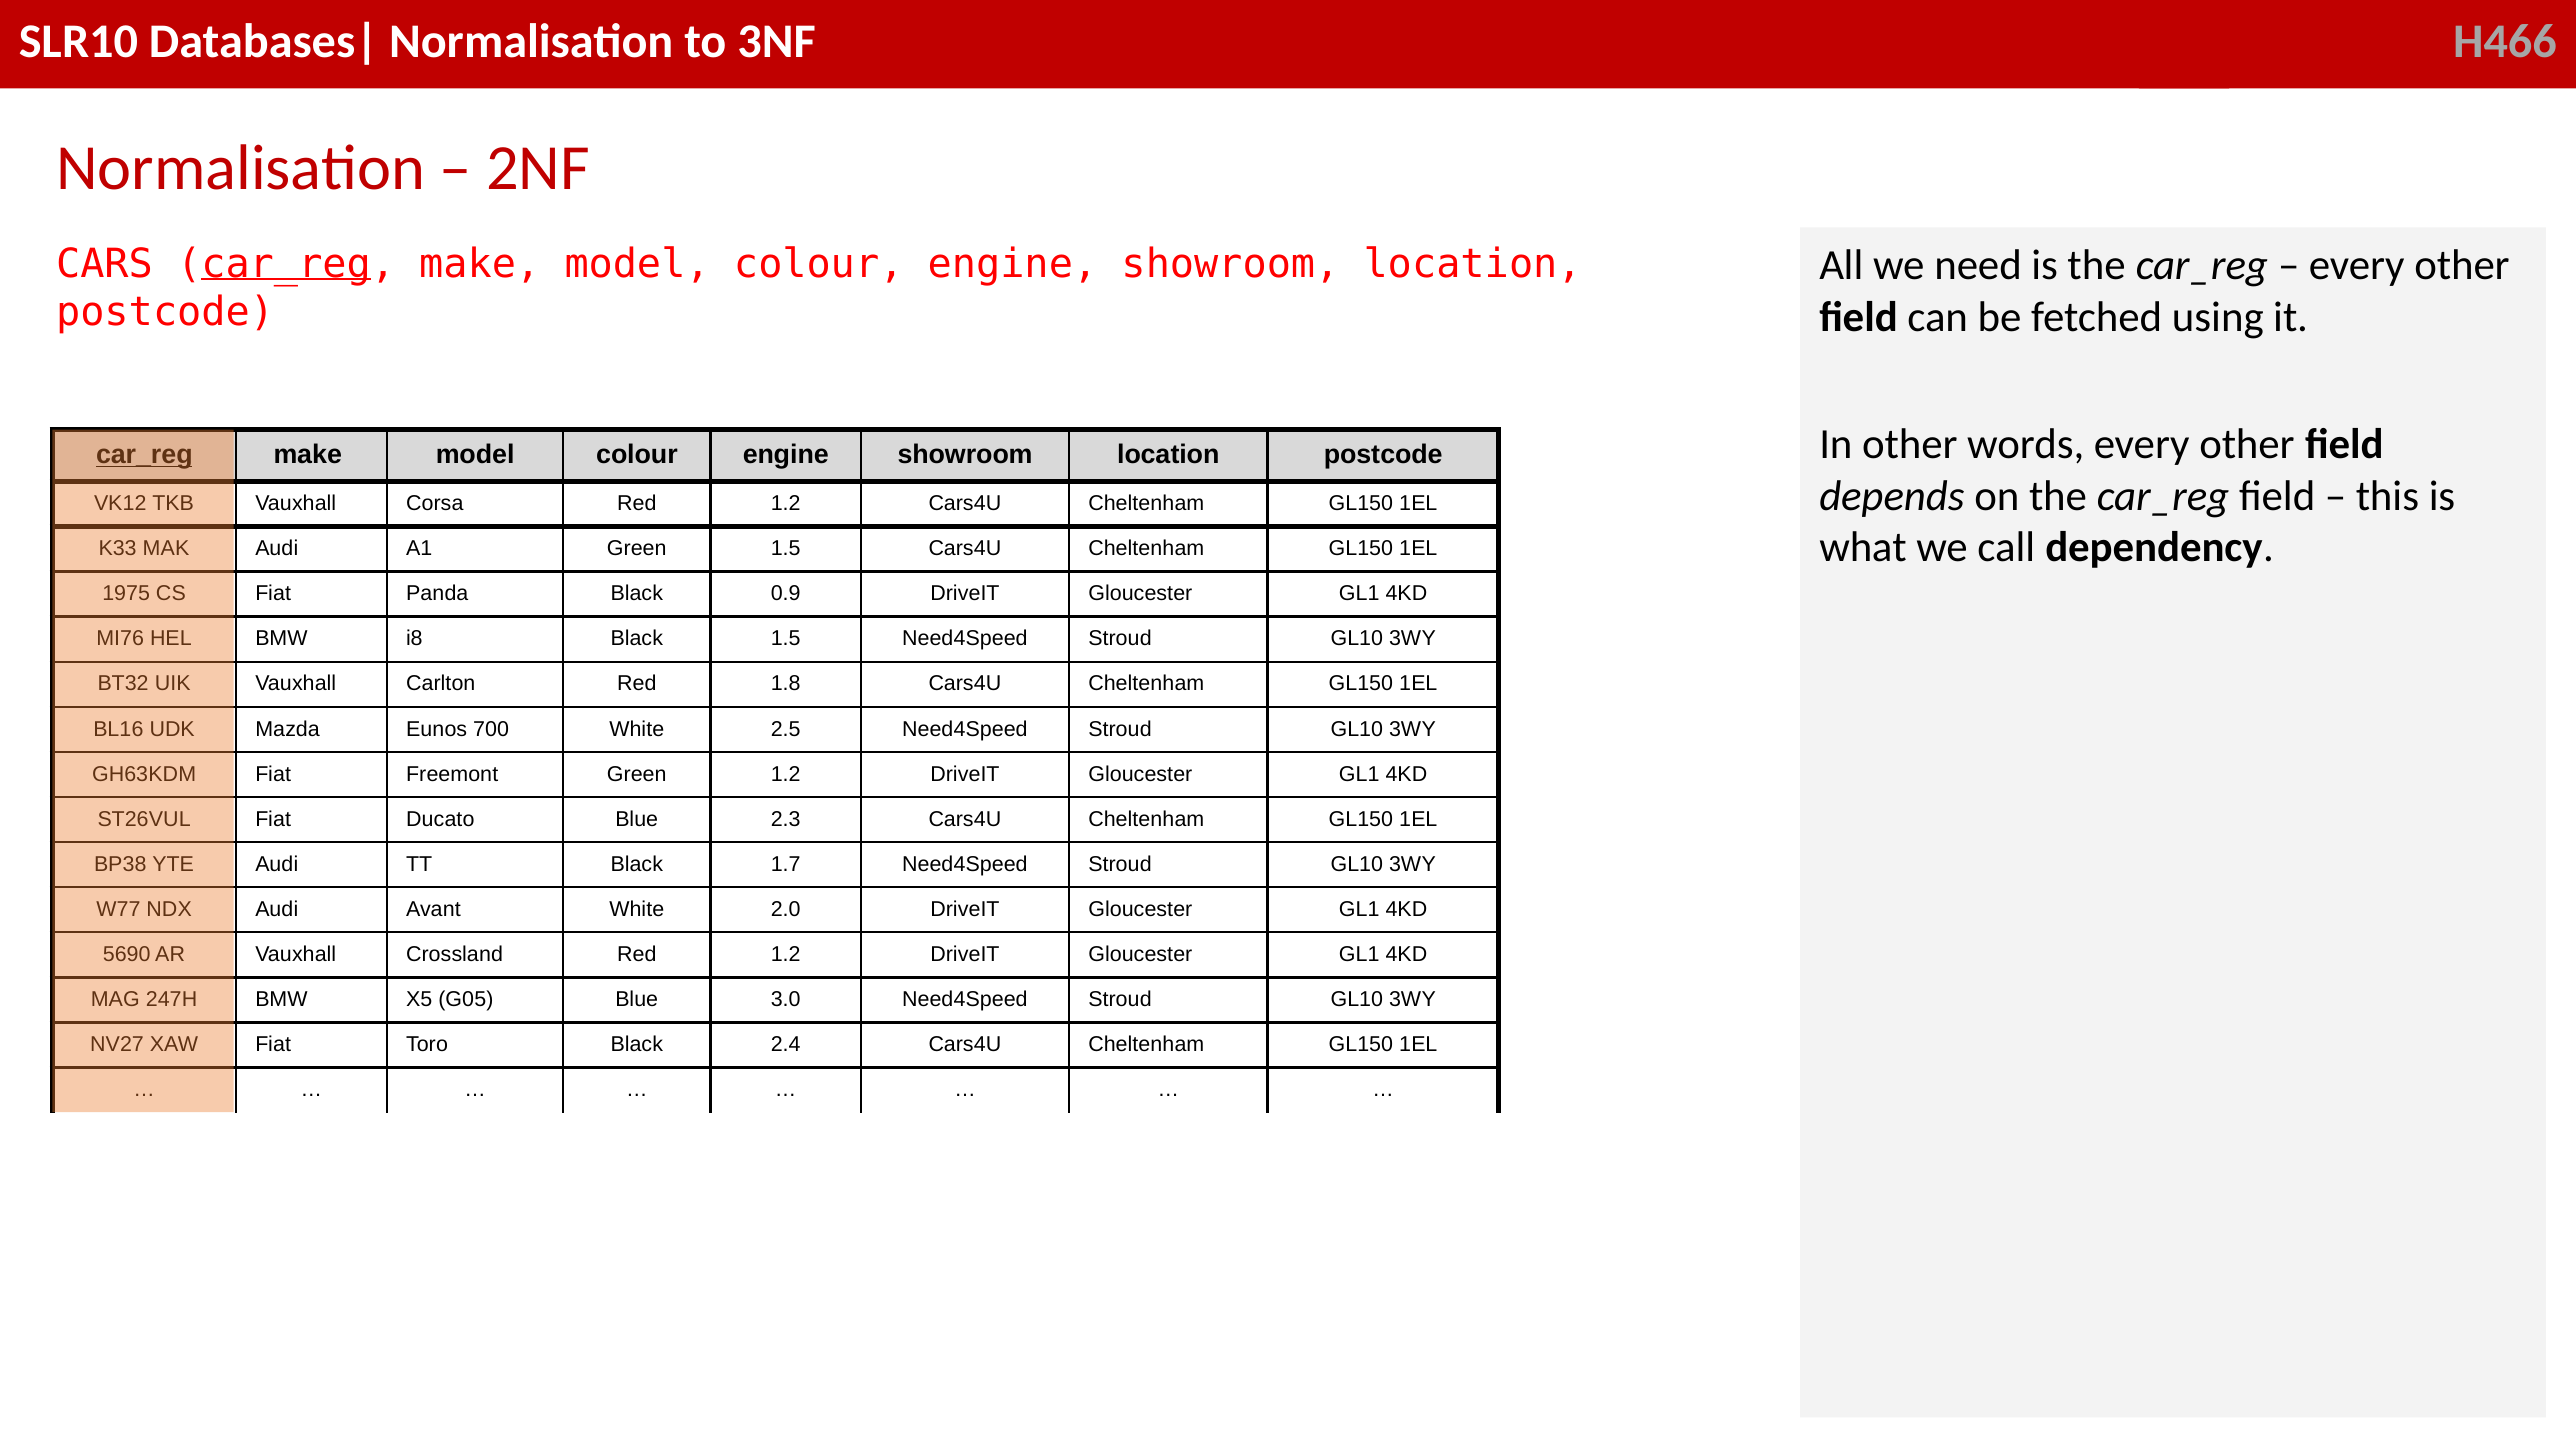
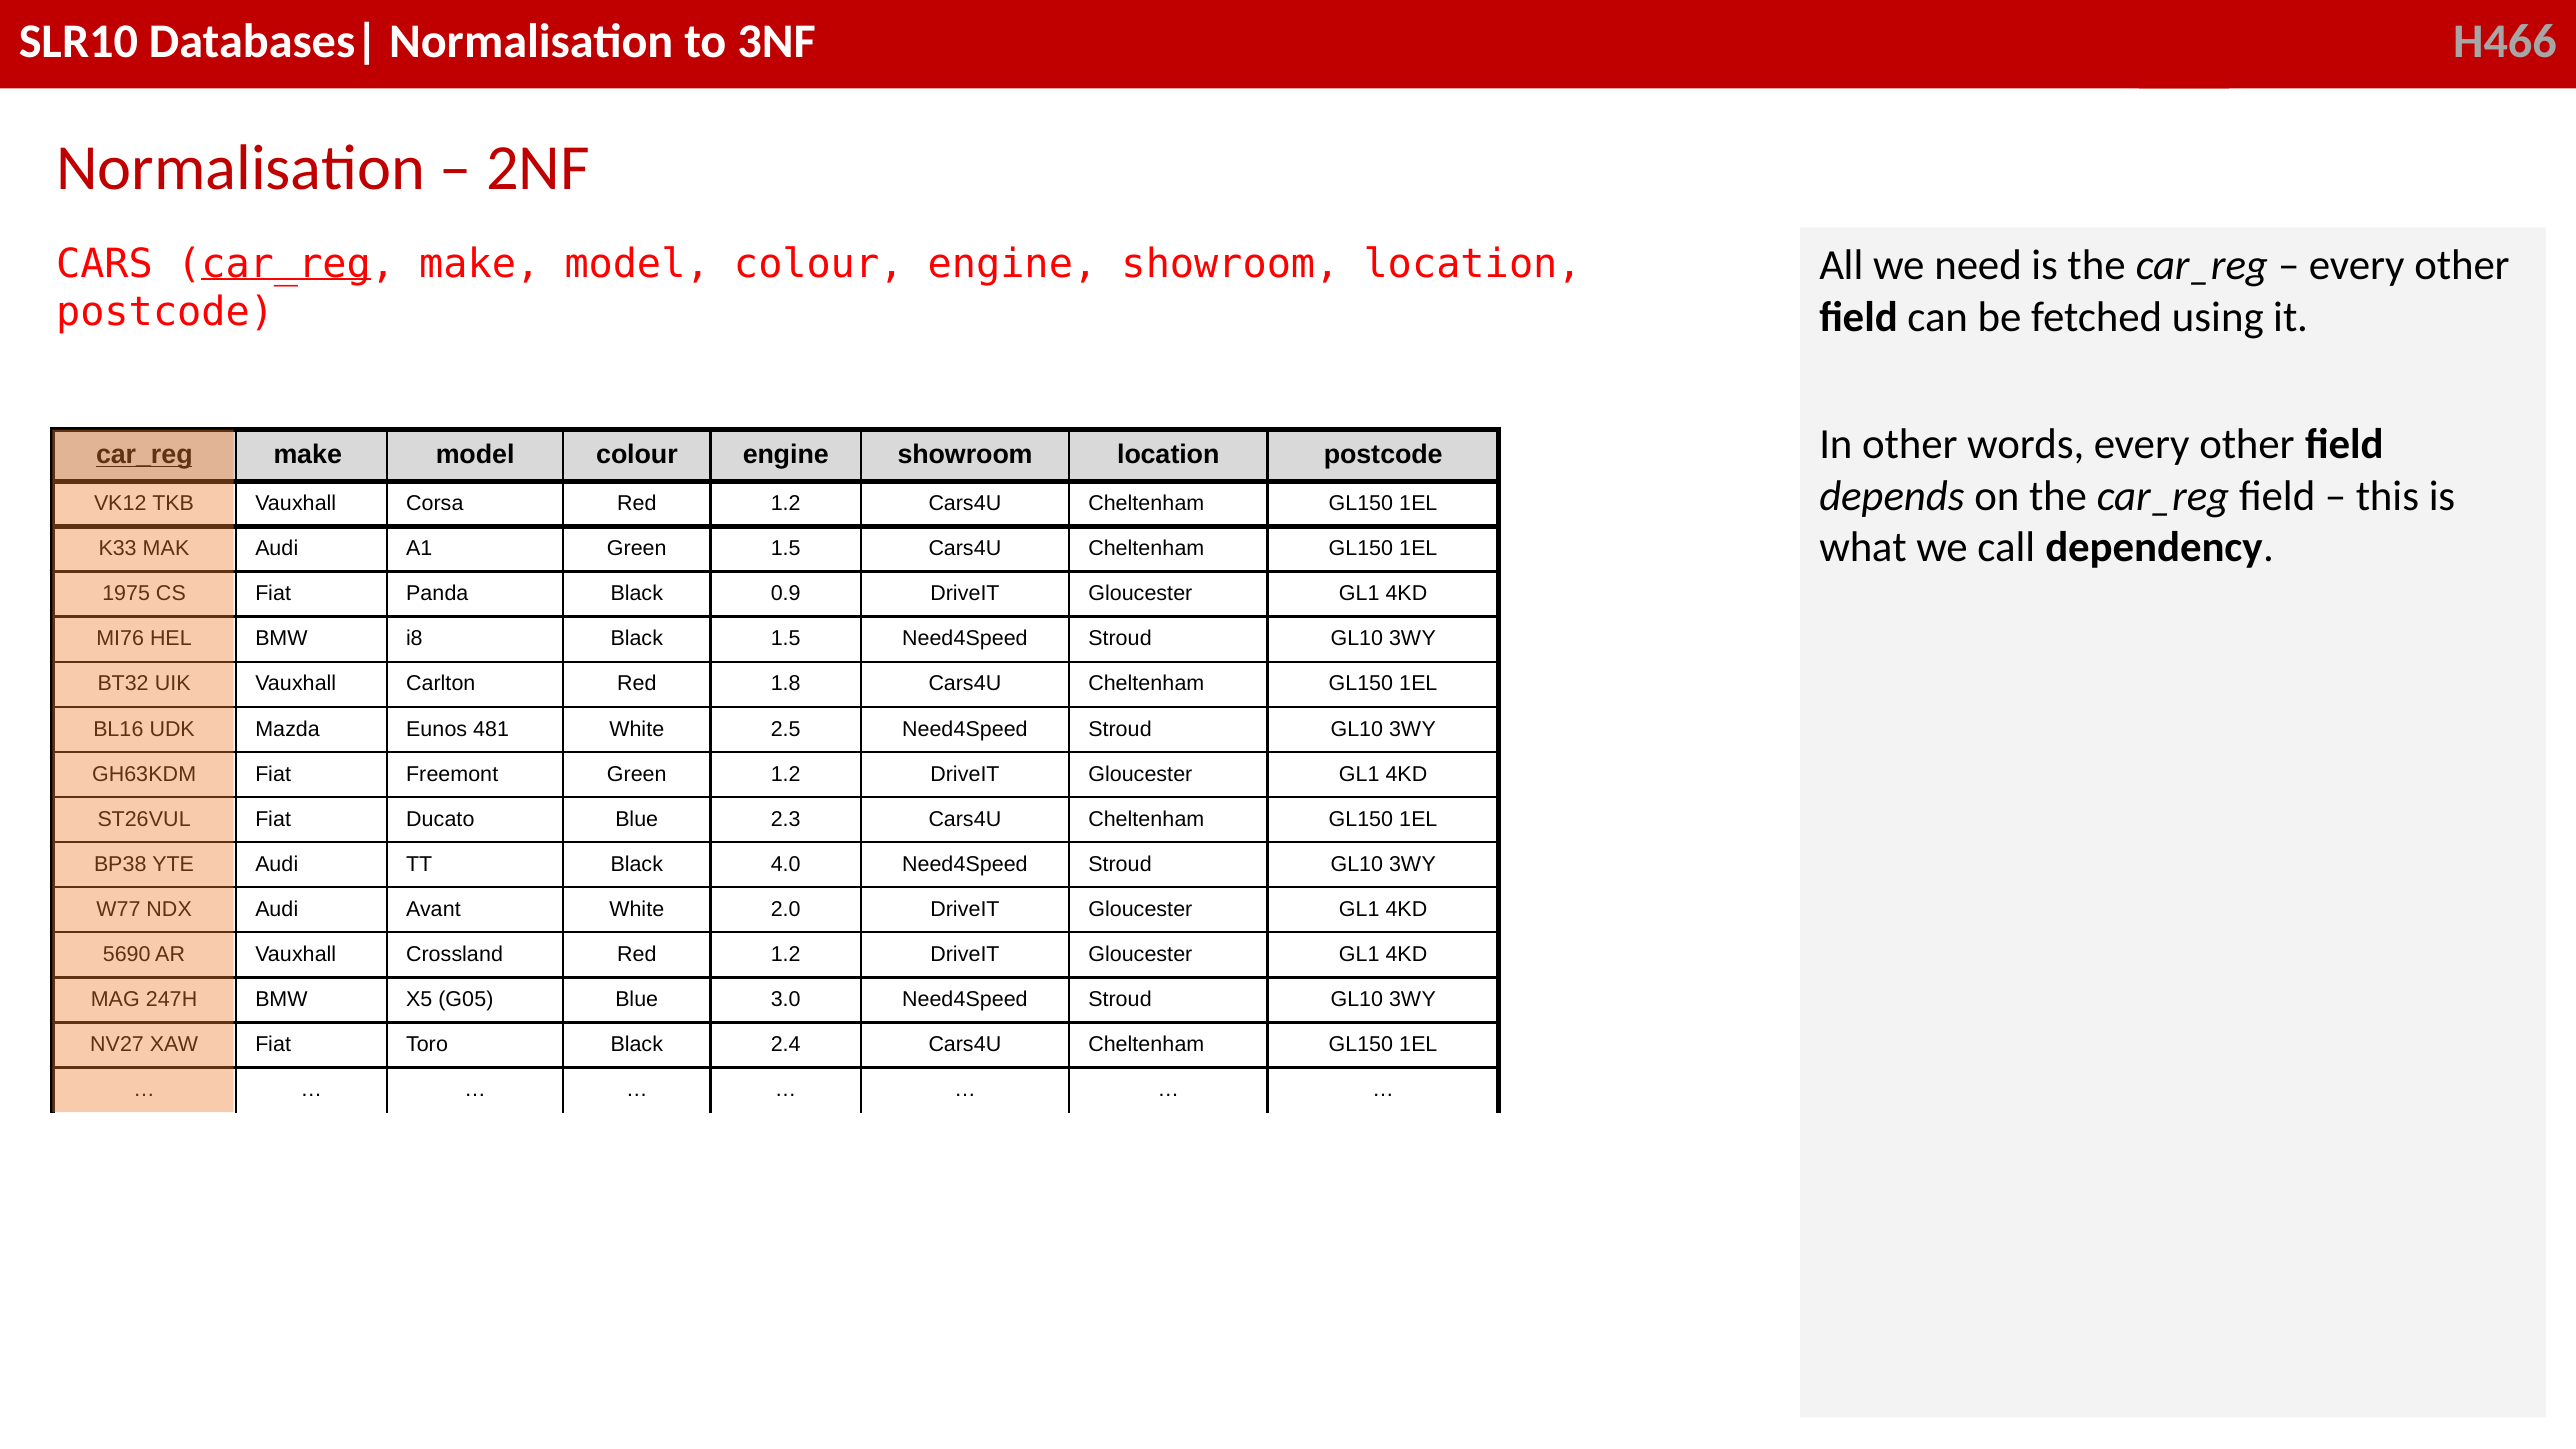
700: 700 -> 481
1.7: 1.7 -> 4.0
